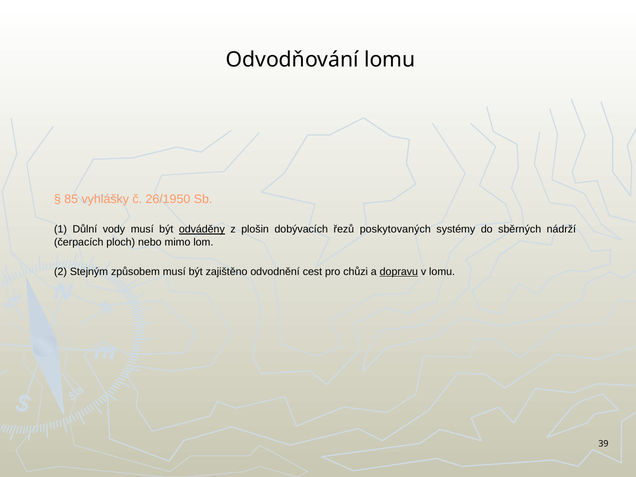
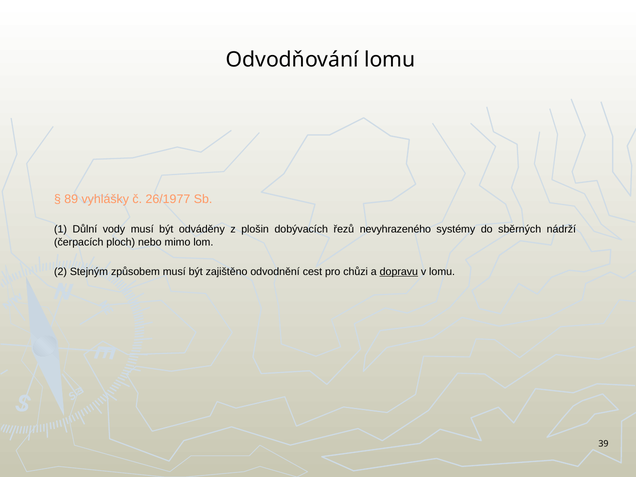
85: 85 -> 89
26/1950: 26/1950 -> 26/1977
odváděny underline: present -> none
poskytovaných: poskytovaných -> nevyhrazeného
